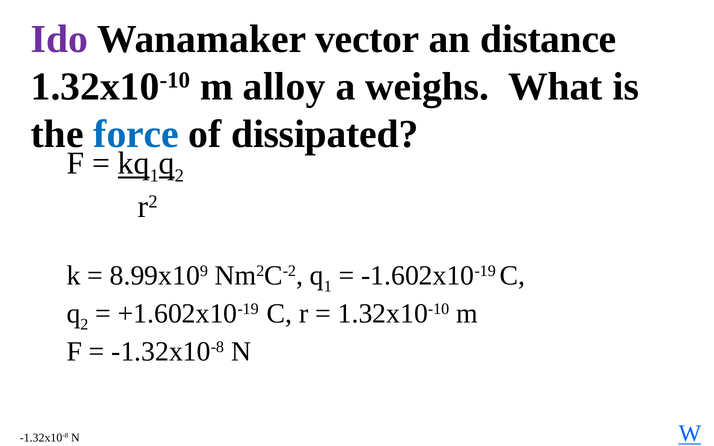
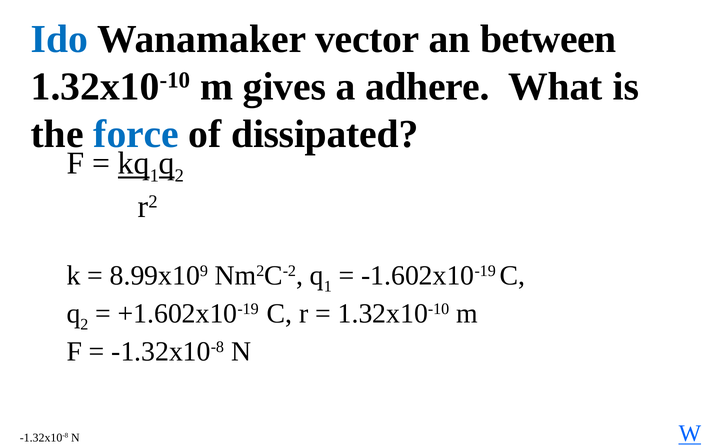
Ido colour: purple -> blue
distance: distance -> between
alloy: alloy -> gives
weighs: weighs -> adhere
